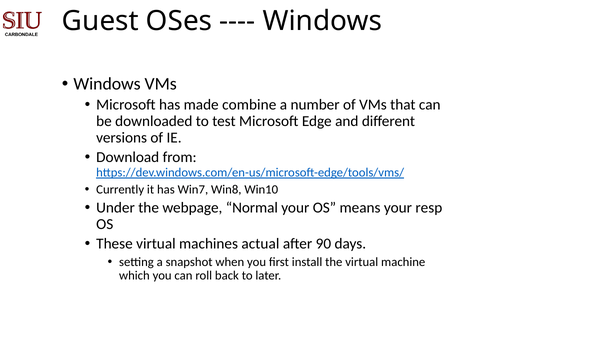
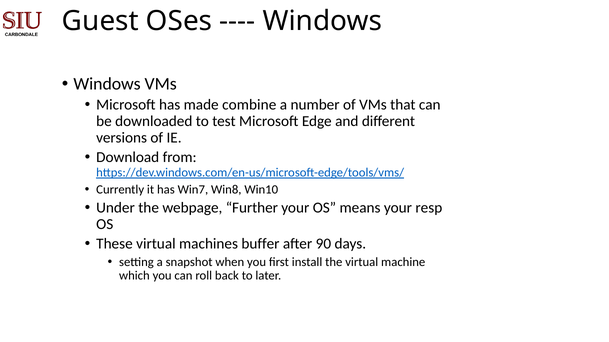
Normal: Normal -> Further
actual: actual -> buffer
